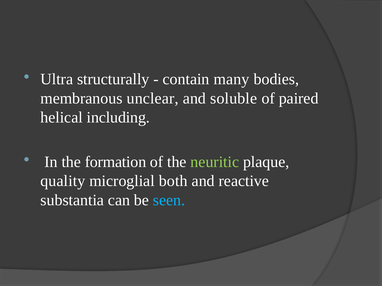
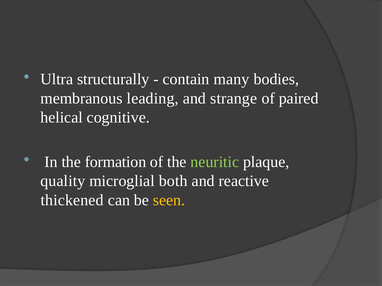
unclear: unclear -> leading
soluble: soluble -> strange
including: including -> cognitive
substantia: substantia -> thickened
seen colour: light blue -> yellow
